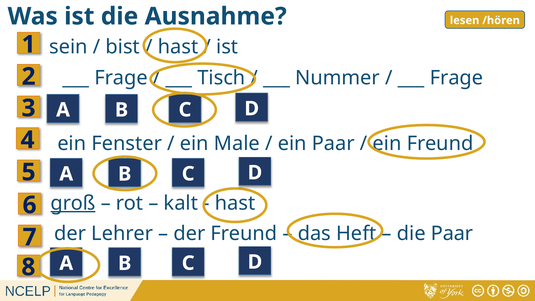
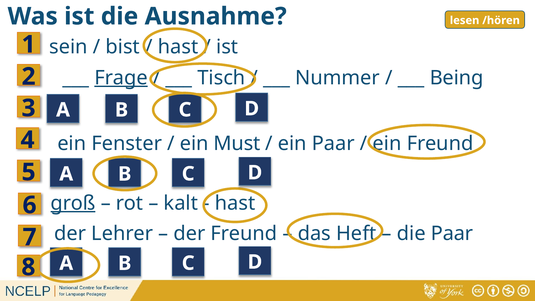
Frage at (121, 78) underline: none -> present
Frage at (456, 78): Frage -> Being
Male: Male -> Must
